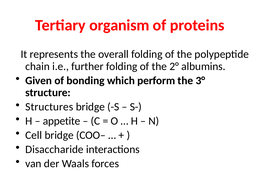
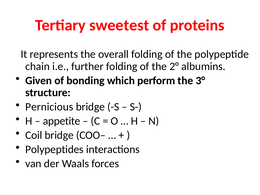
organism: organism -> sweetest
Structures: Structures -> Pernicious
Cell: Cell -> Coil
Disaccharide: Disaccharide -> Polypeptides
